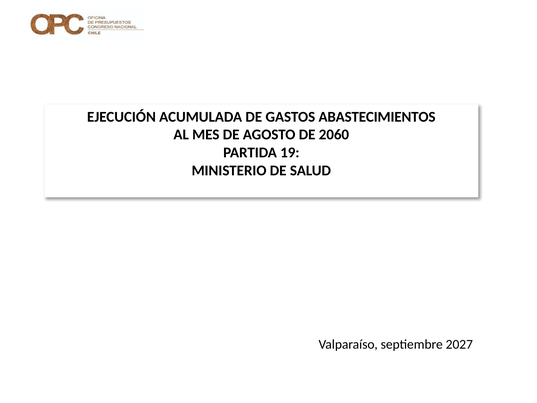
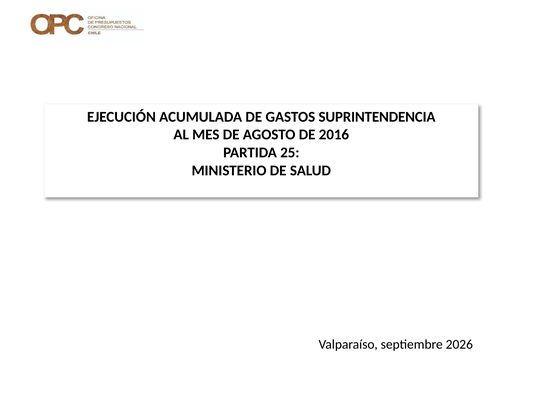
ABASTECIMIENTOS: ABASTECIMIENTOS -> SUPRINTENDENCIA
2060: 2060 -> 2016
19: 19 -> 25
2027: 2027 -> 2026
